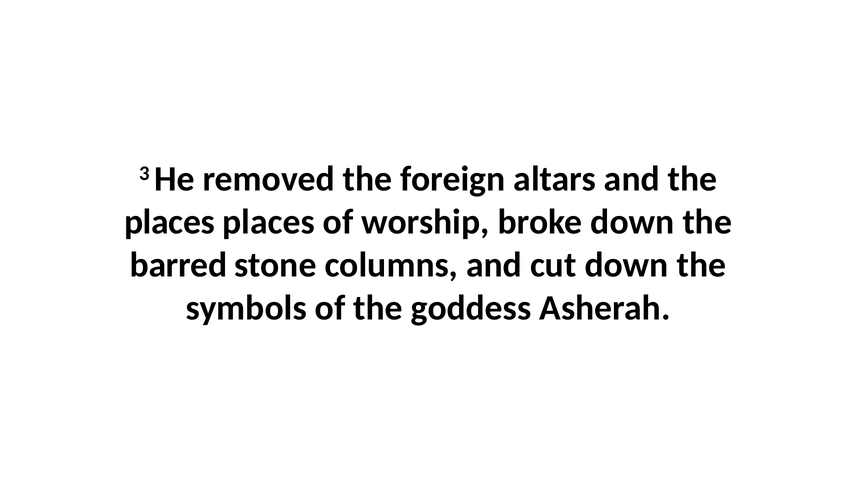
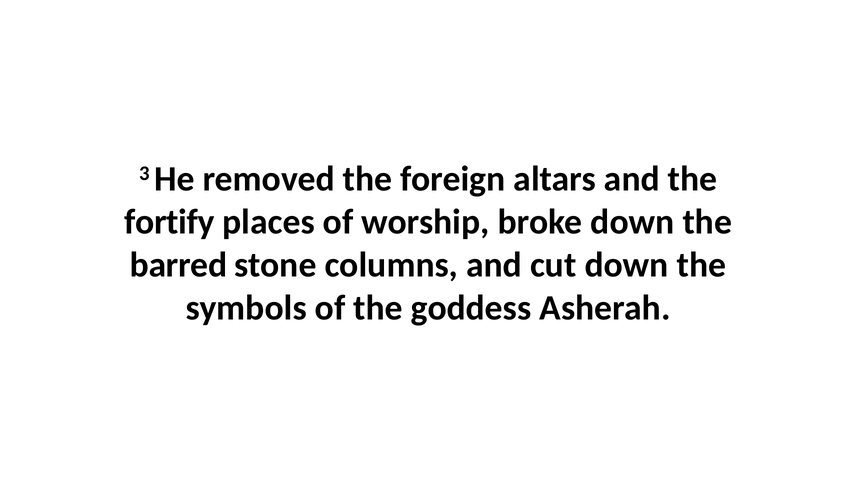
places at (169, 222): places -> fortify
